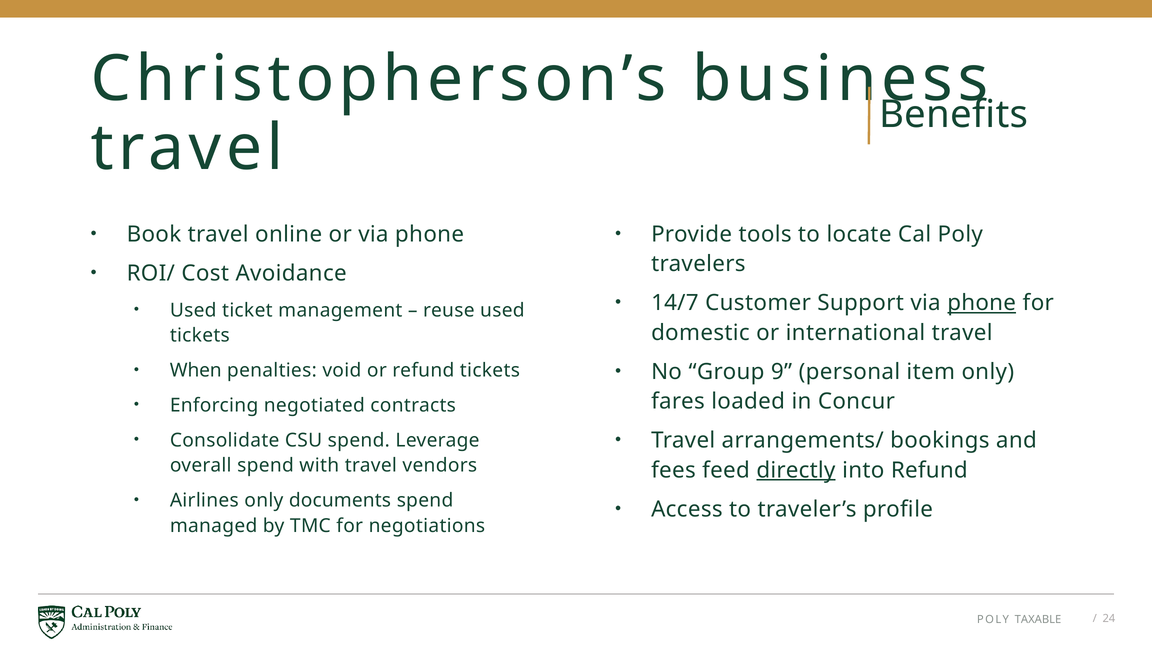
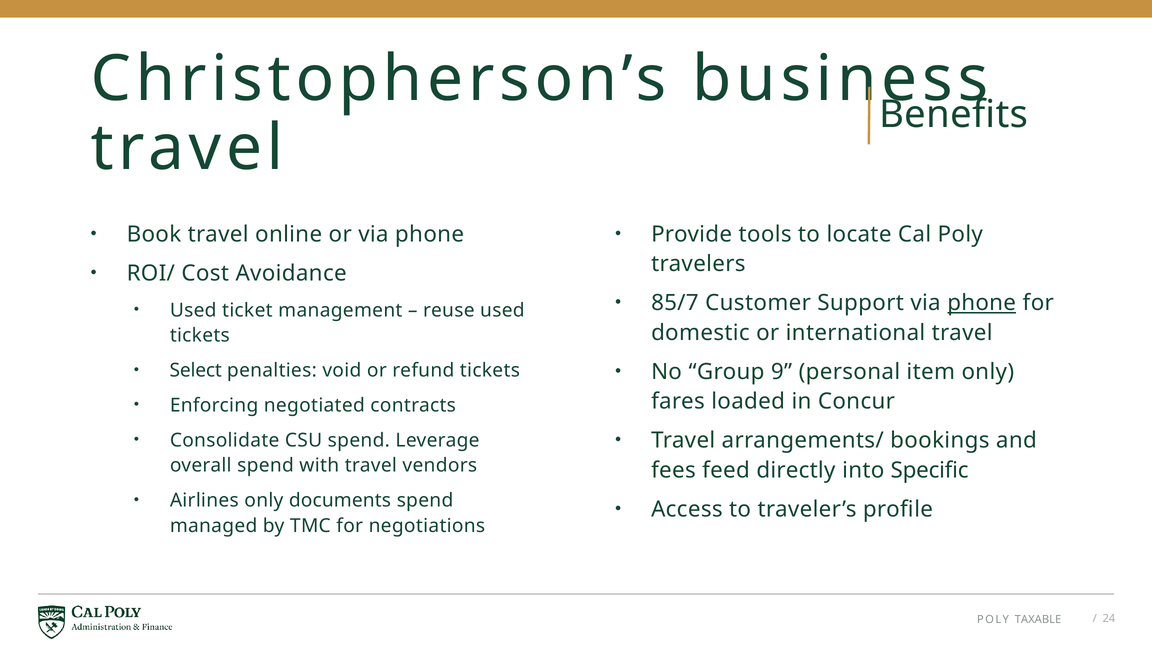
14/7: 14/7 -> 85/7
When: When -> Select
directly underline: present -> none
into Refund: Refund -> Specific
